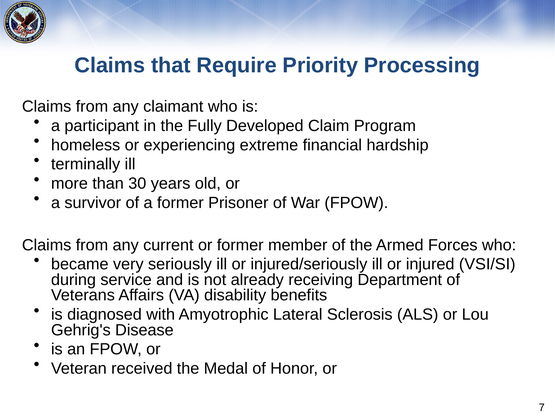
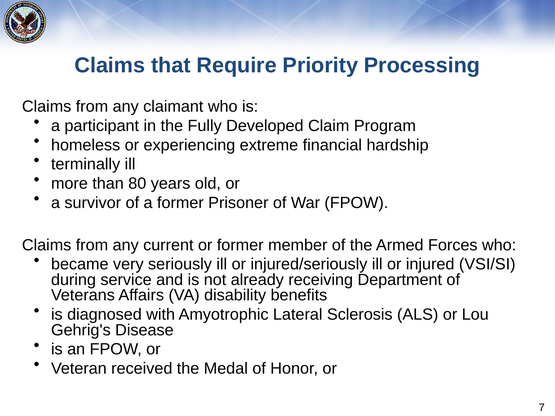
30: 30 -> 80
